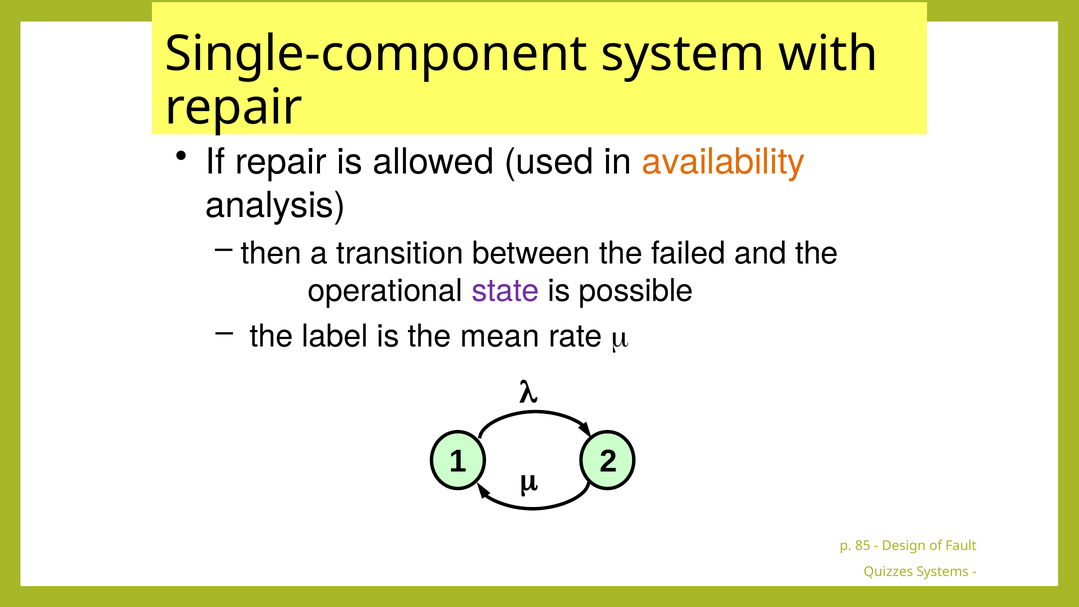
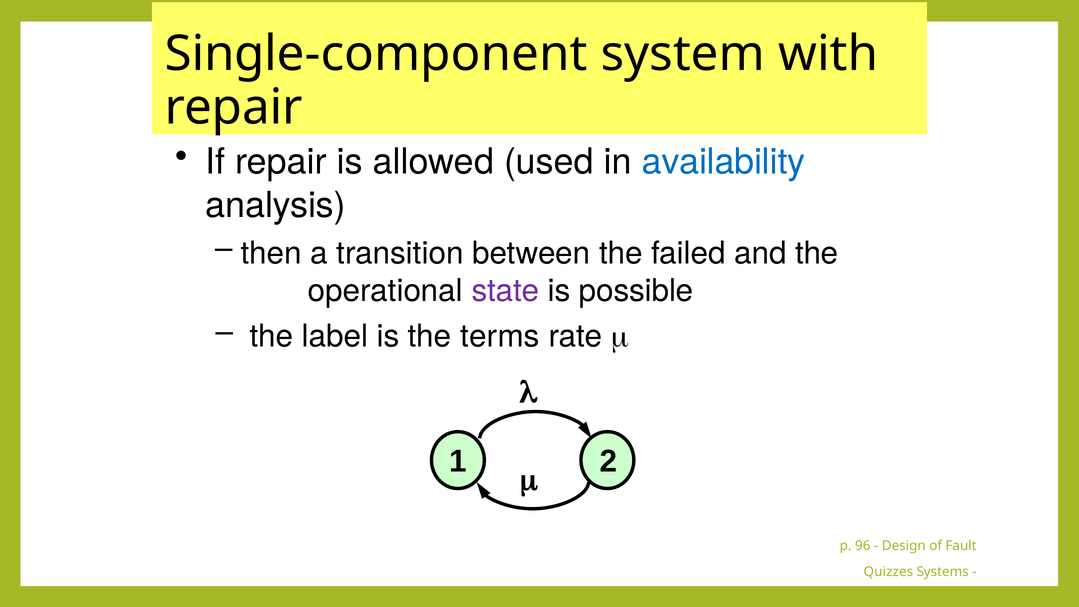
availability colour: orange -> blue
mean: mean -> terms
85: 85 -> 96
